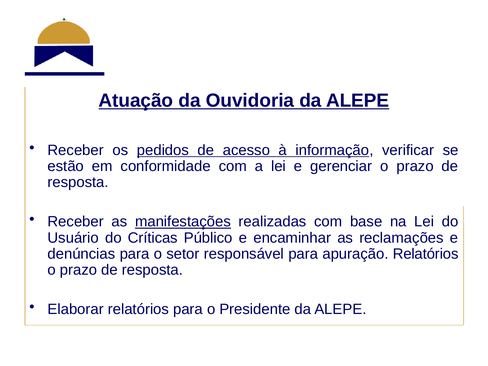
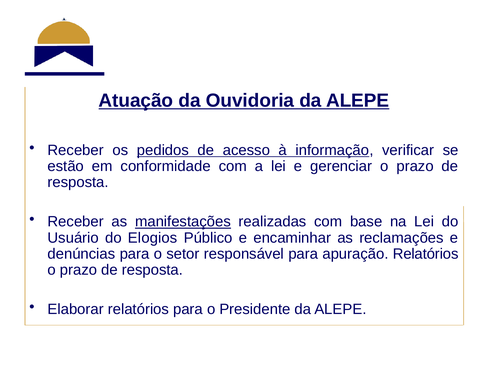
Críticas: Críticas -> Elogios
